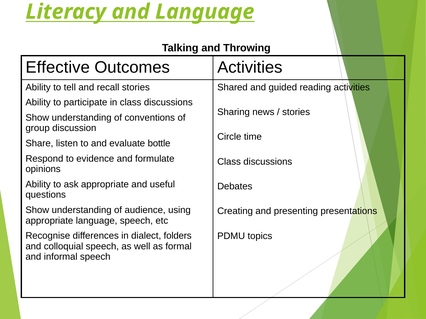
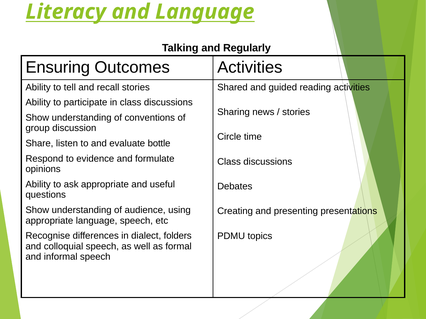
Throwing: Throwing -> Regularly
Effective: Effective -> Ensuring
